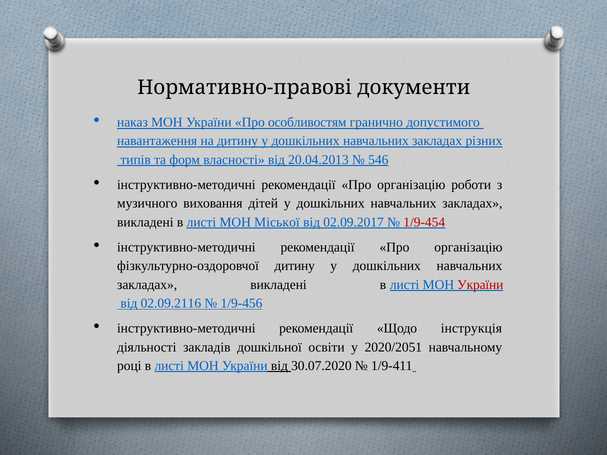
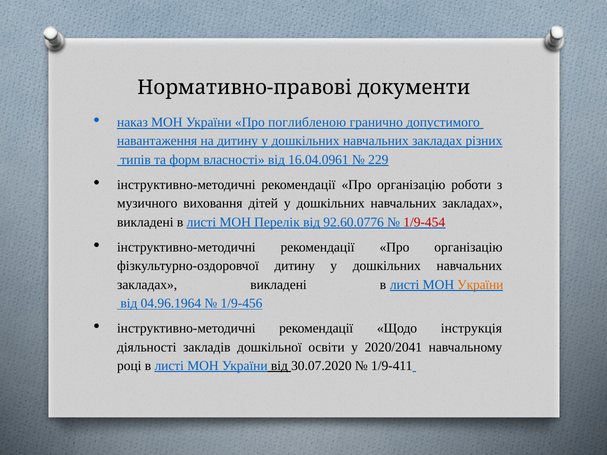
особливостям: особливостям -> поглибленою
20.04.2013: 20.04.2013 -> 16.04.0961
546: 546 -> 229
Міської: Міської -> Перелік
02.09.2017: 02.09.2017 -> 92.60.0776
України at (480, 285) colour: red -> orange
02.09.2116: 02.09.2116 -> 04.96.1964
2020/2051: 2020/2051 -> 2020/2041
